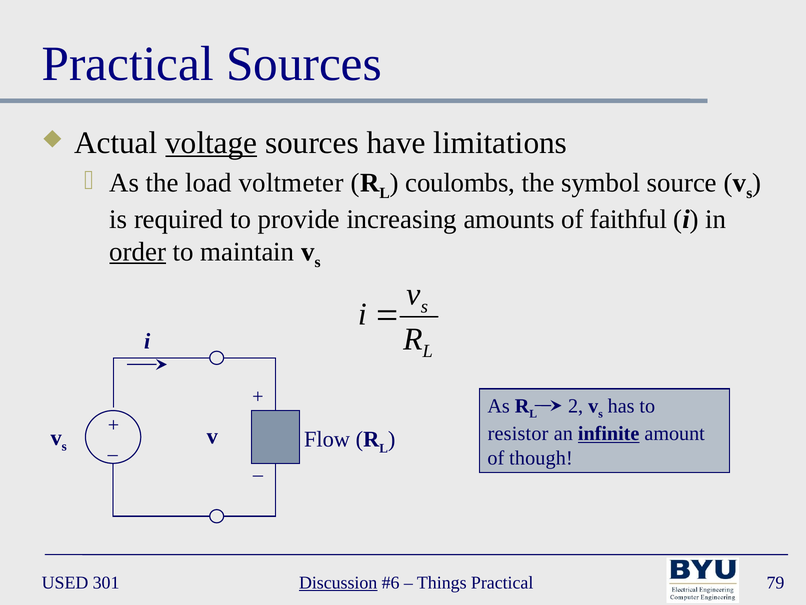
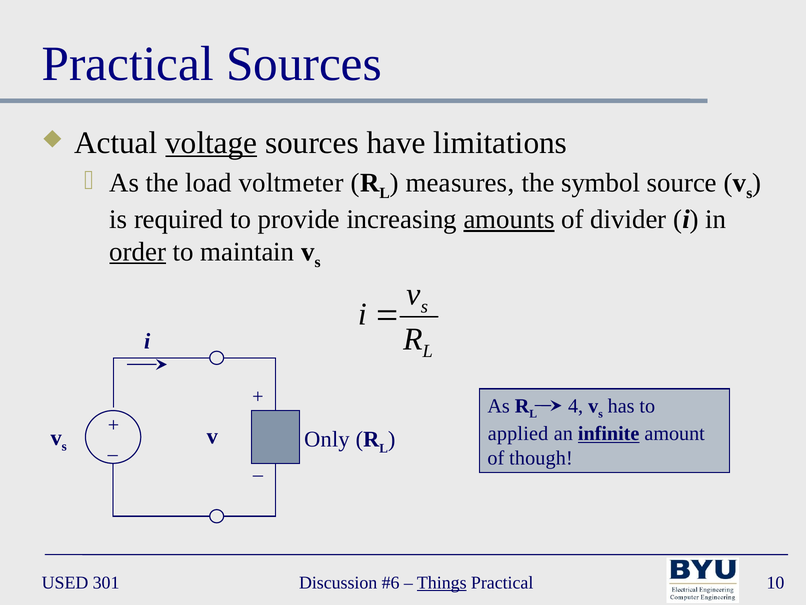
coulombs: coulombs -> measures
amounts underline: none -> present
faithful: faithful -> divider
2: 2 -> 4
resistor: resistor -> applied
Flow: Flow -> Only
Discussion underline: present -> none
Things underline: none -> present
79: 79 -> 10
